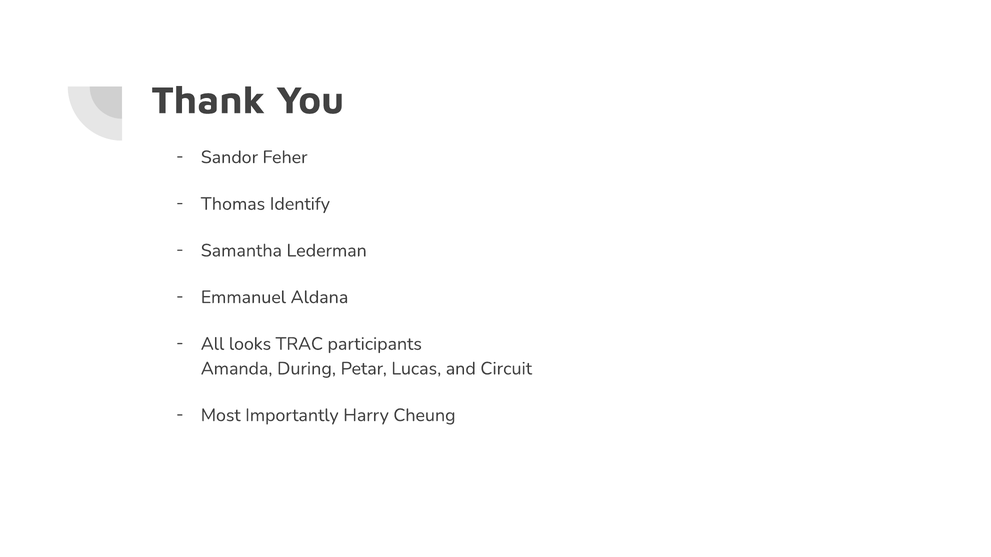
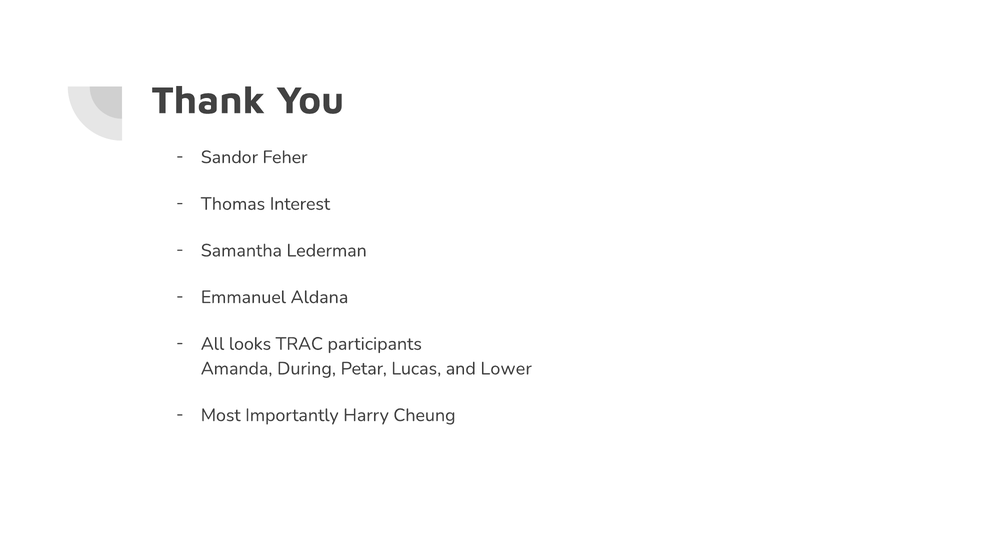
Identify: Identify -> Interest
Circuit: Circuit -> Lower
